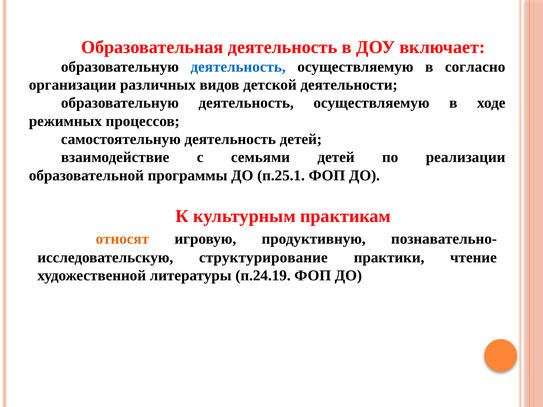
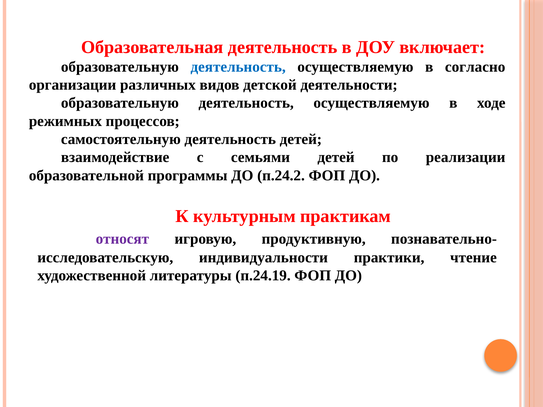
п.25.1: п.25.1 -> п.24.2
относят colour: orange -> purple
структурирование: структурирование -> индивидуальности
